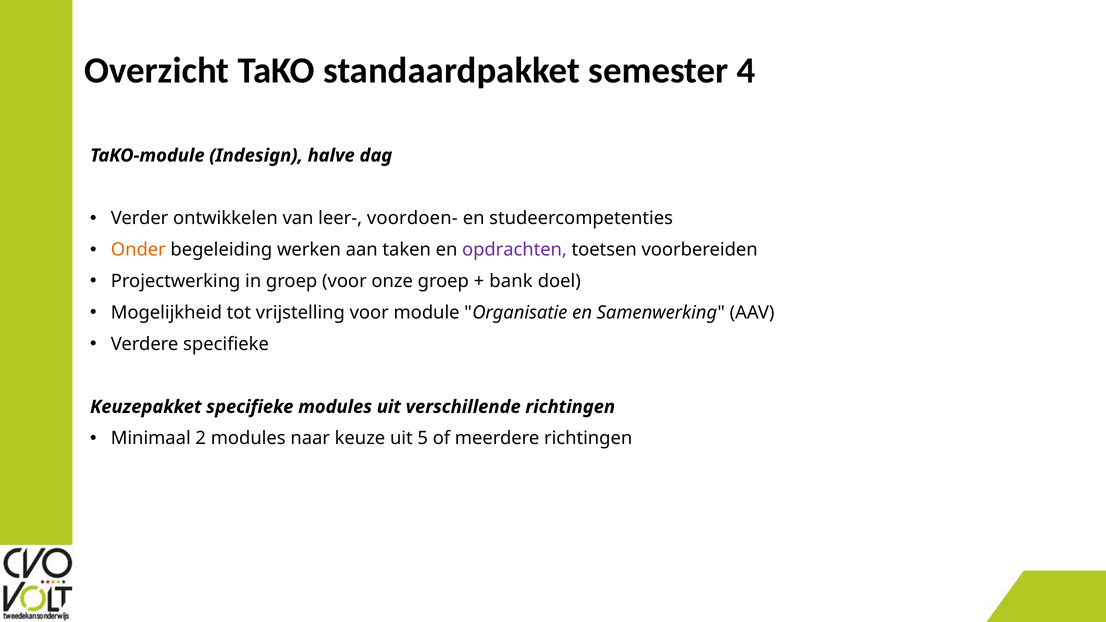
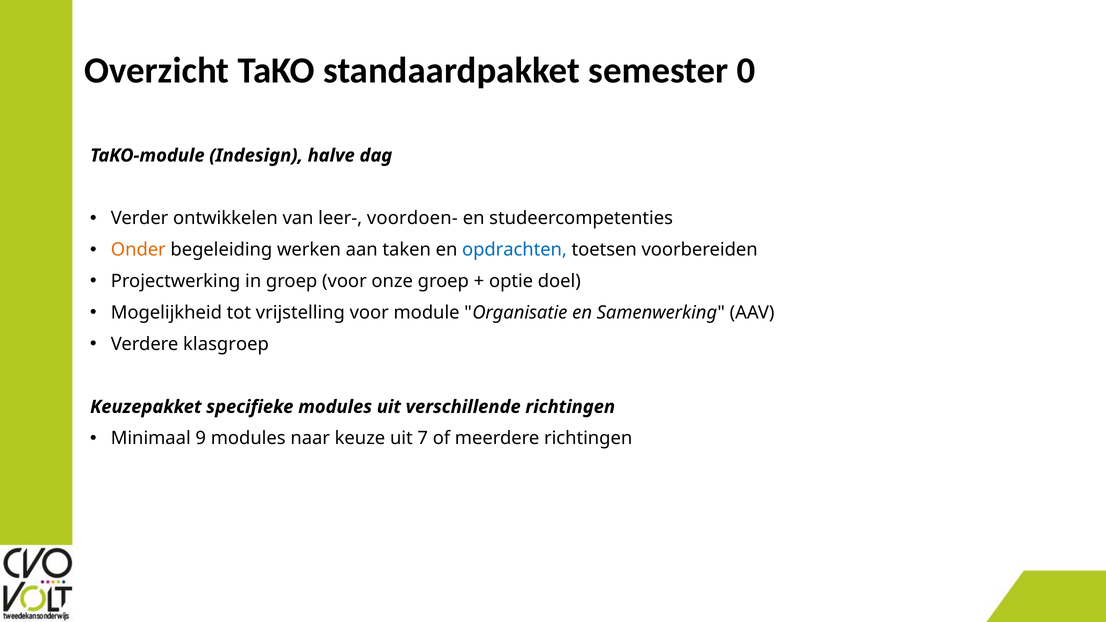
4: 4 -> 0
opdrachten colour: purple -> blue
bank: bank -> optie
Verdere specifieke: specifieke -> klasgroep
2: 2 -> 9
5: 5 -> 7
